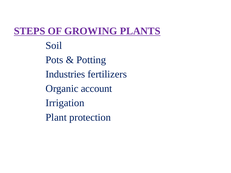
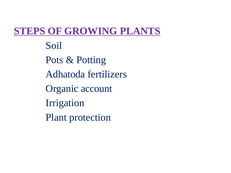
Industries: Industries -> Adhatoda
